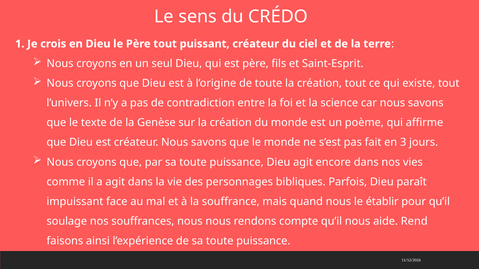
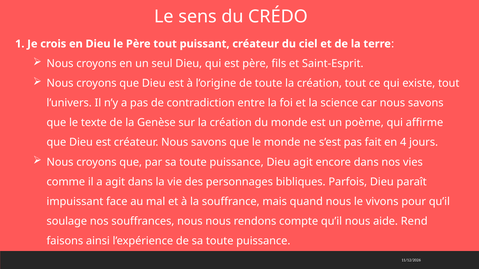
3: 3 -> 4
établir: établir -> vivons
